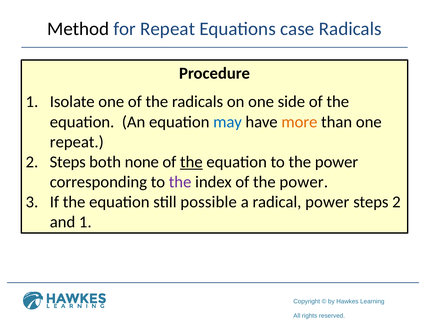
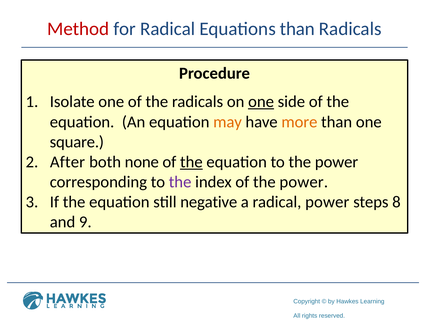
Method colour: black -> red
for Repeat: Repeat -> Radical
Equations case: case -> than
one at (261, 102) underline: none -> present
may colour: blue -> orange
repeat at (77, 142): repeat -> square
2 Steps: Steps -> After
possible: possible -> negative
steps 2: 2 -> 8
and 1: 1 -> 9
